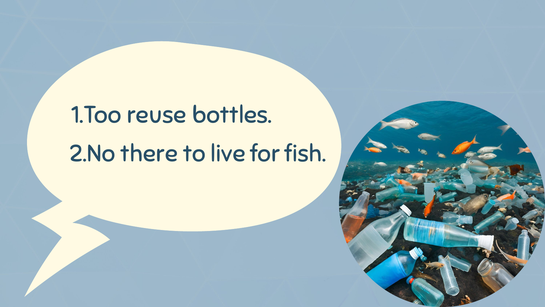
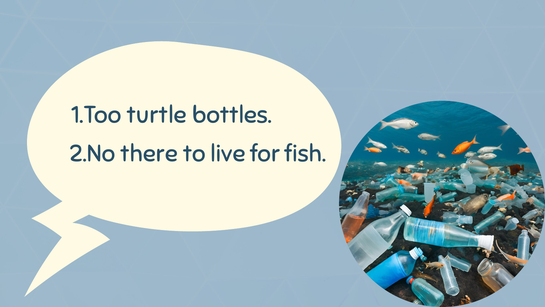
reuse: reuse -> turtle
